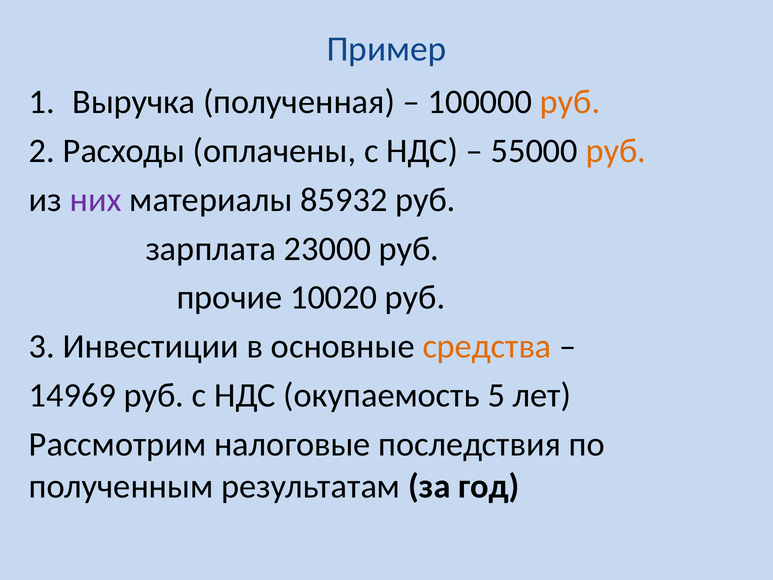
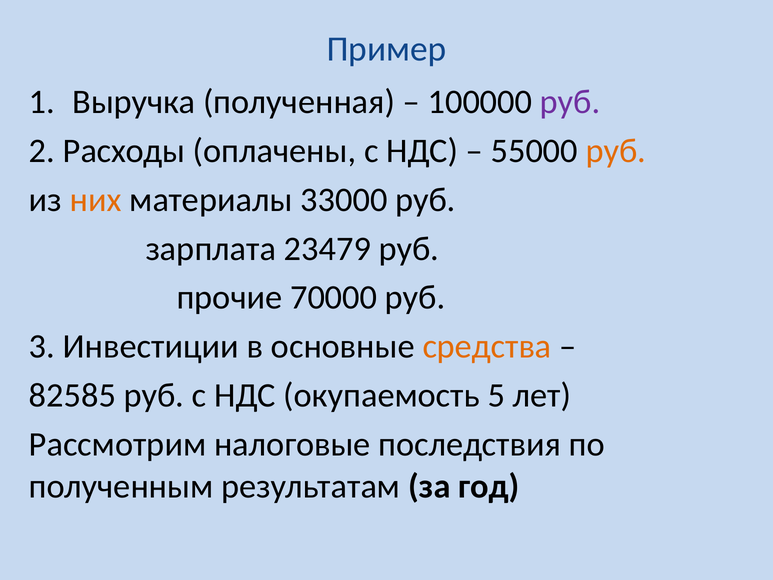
руб at (570, 102) colour: orange -> purple
них colour: purple -> orange
85932: 85932 -> 33000
23000: 23000 -> 23479
10020: 10020 -> 70000
14969: 14969 -> 82585
